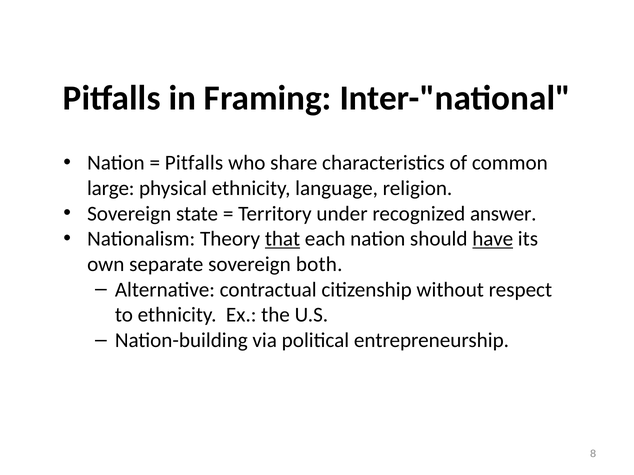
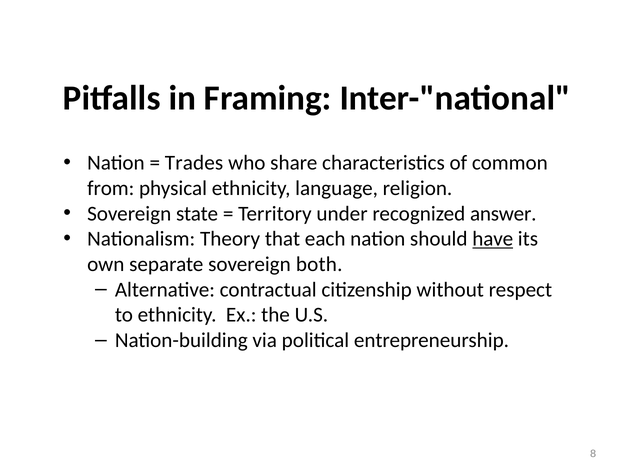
Pitfalls at (194, 163): Pitfalls -> Trades
large: large -> from
that underline: present -> none
